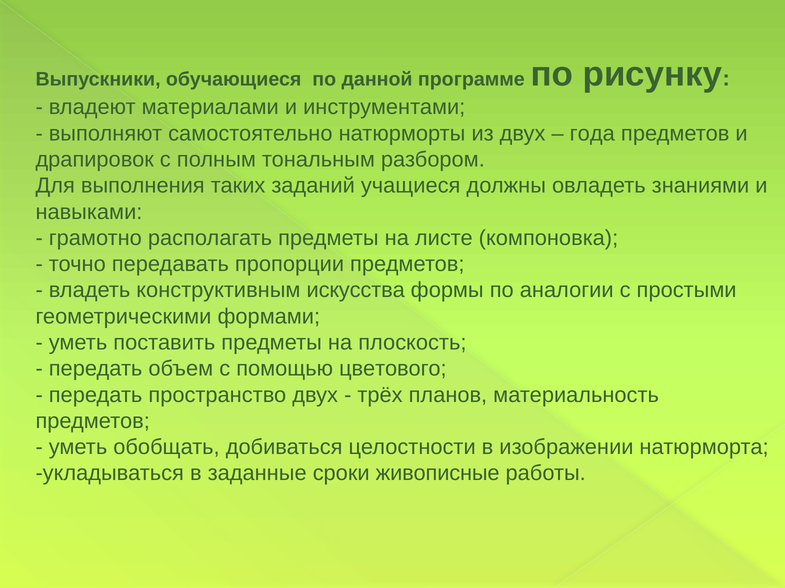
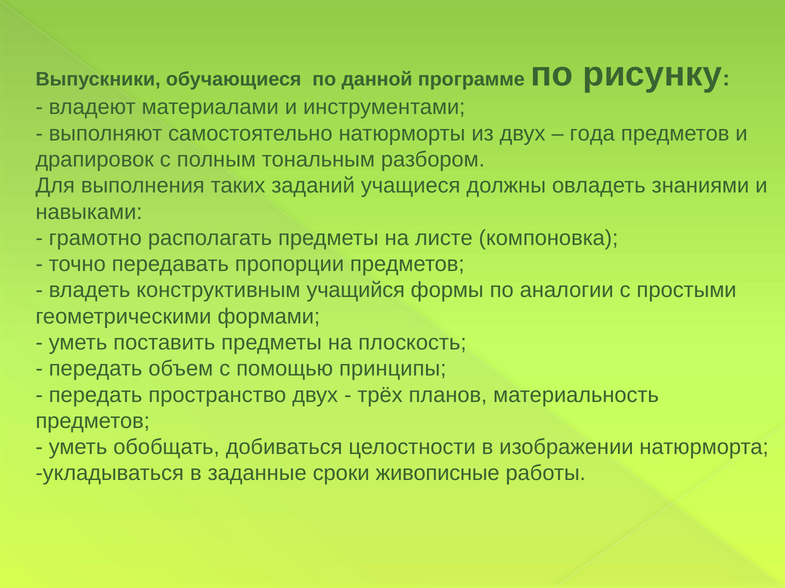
искусства: искусства -> учащийся
цветового: цветового -> принципы
